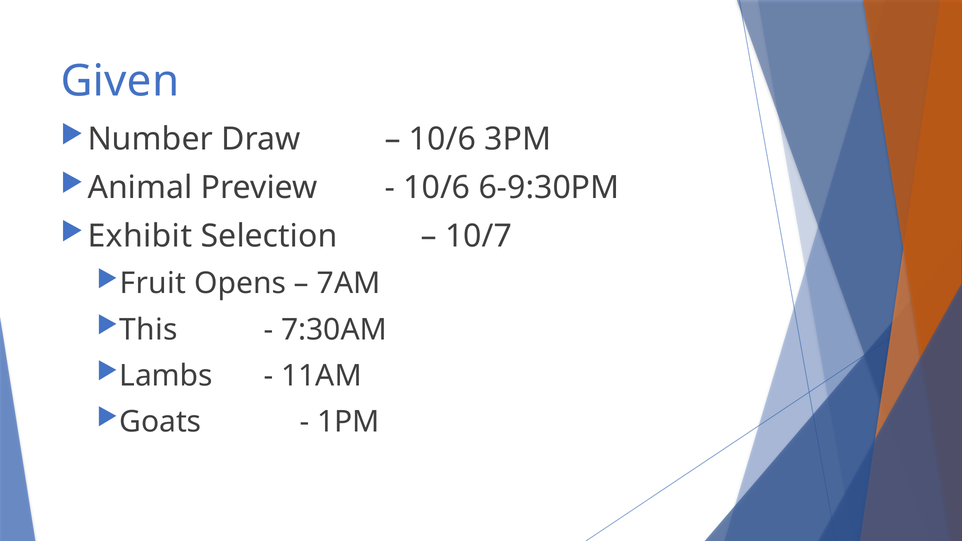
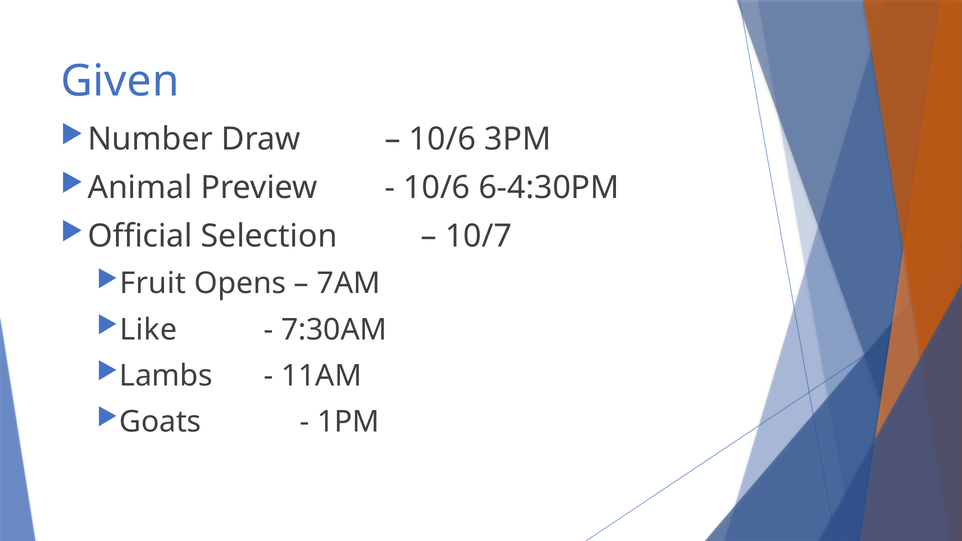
6-9:30PM: 6-9:30PM -> 6-4:30PM
Exhibit: Exhibit -> Official
This: This -> Like
